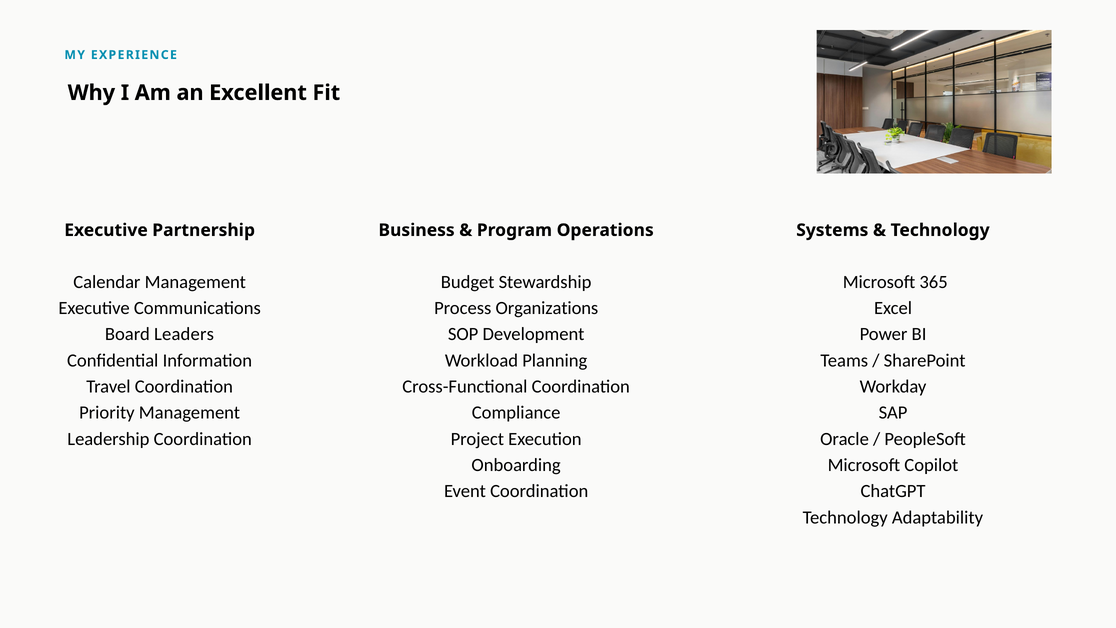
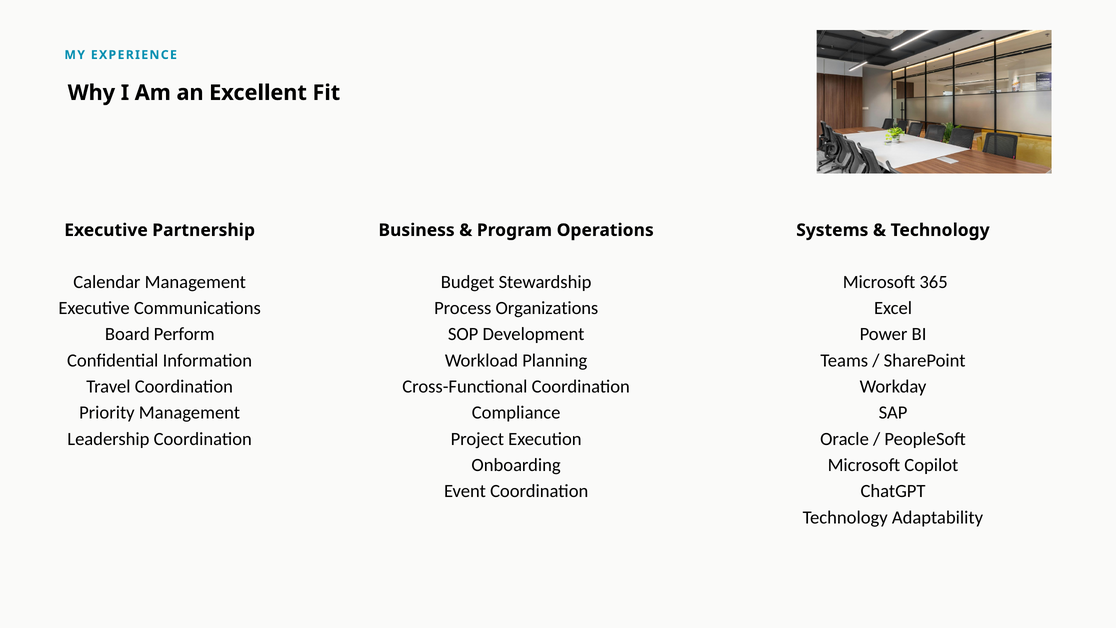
Leaders: Leaders -> Perform
